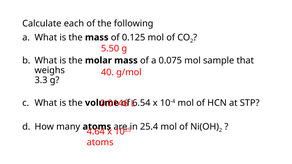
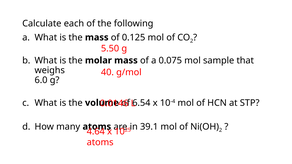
3.3: 3.3 -> 6.0
25.4: 25.4 -> 39.1
